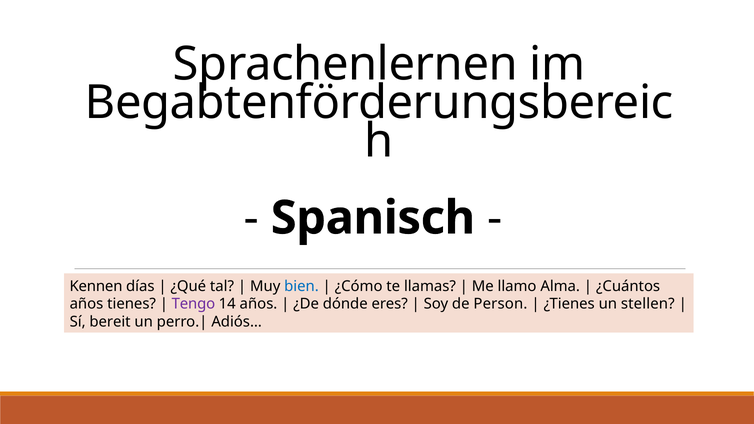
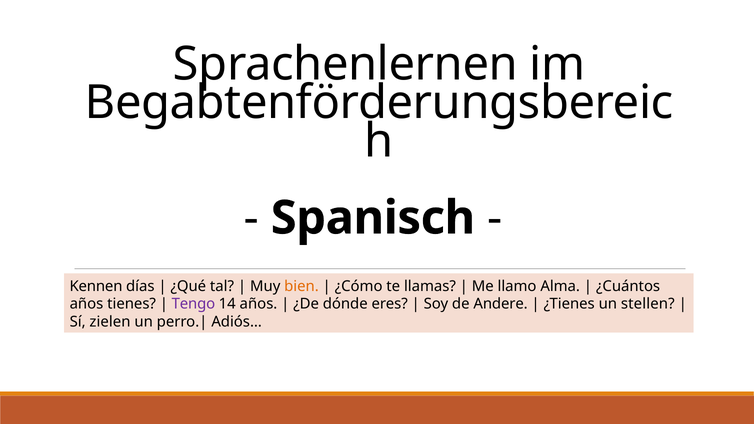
bien colour: blue -> orange
Person: Person -> Andere
bereit: bereit -> zielen
